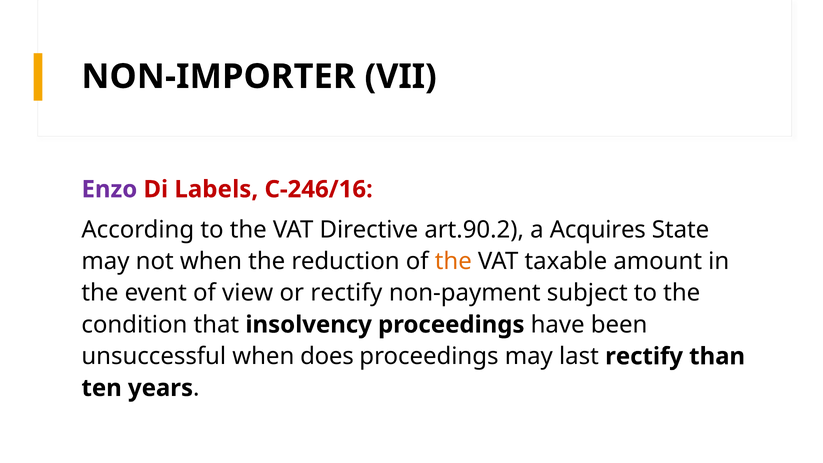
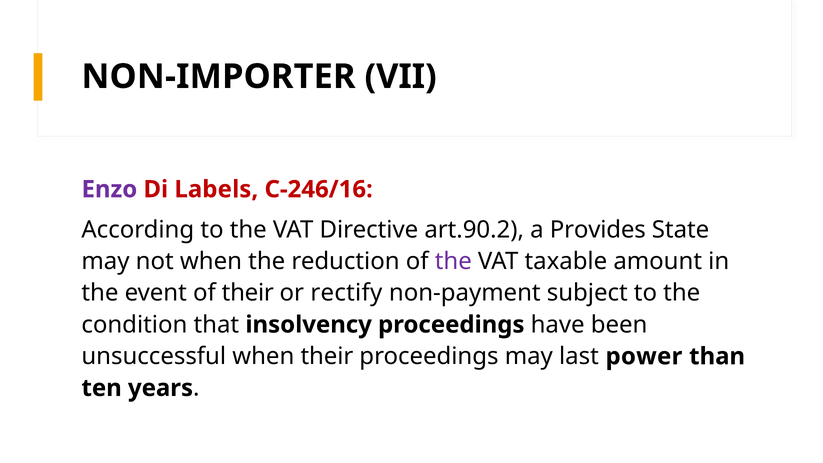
Acquires: Acquires -> Provides
the at (453, 261) colour: orange -> purple
of view: view -> their
when does: does -> their
last rectify: rectify -> power
